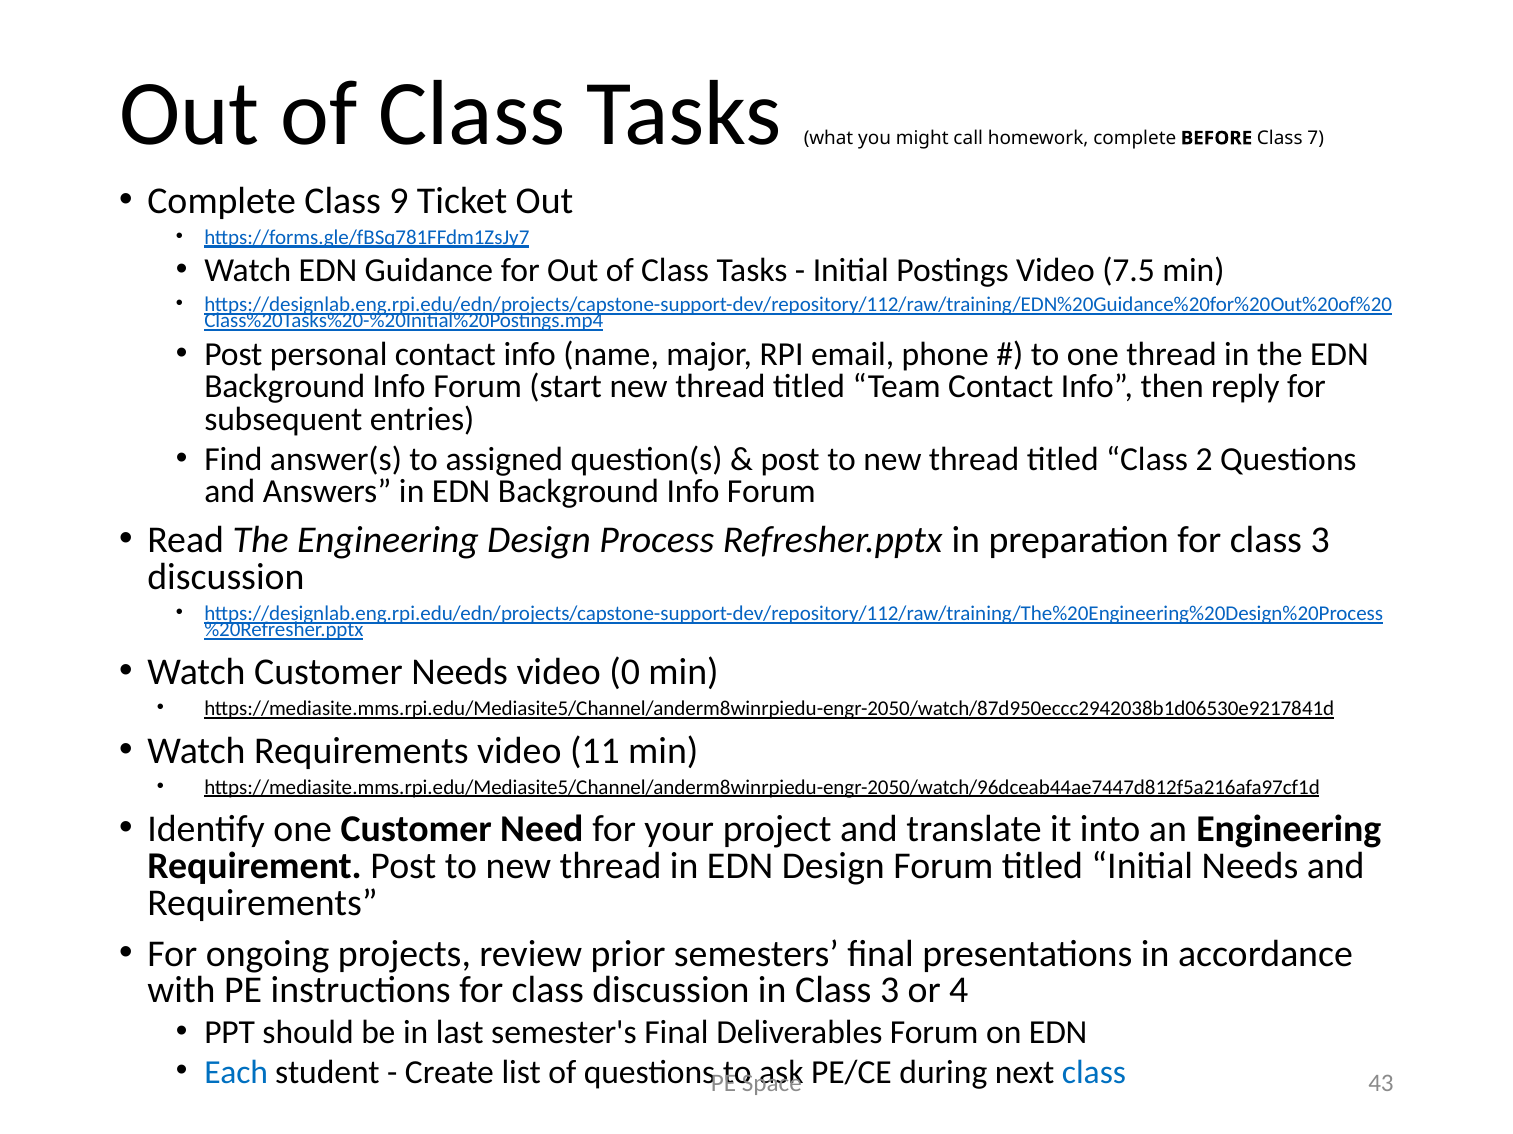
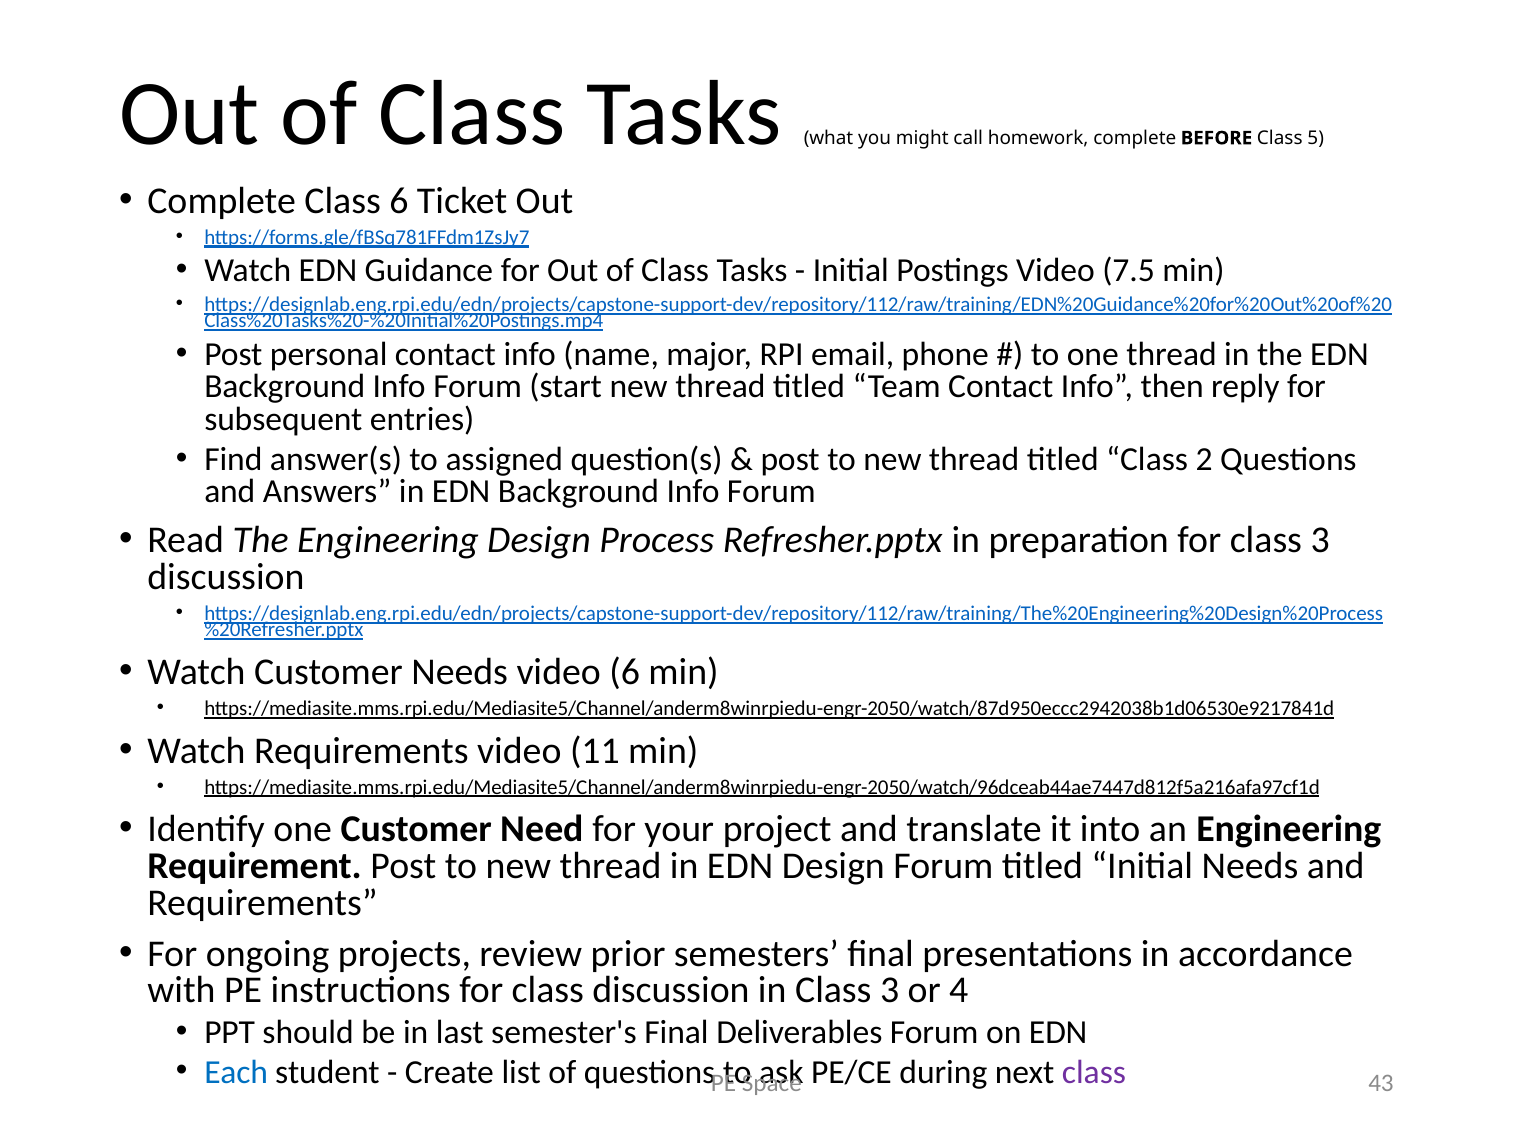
7: 7 -> 5
Class 9: 9 -> 6
video 0: 0 -> 6
class at (1094, 1073) colour: blue -> purple
